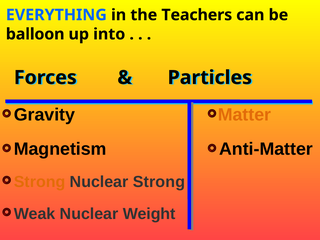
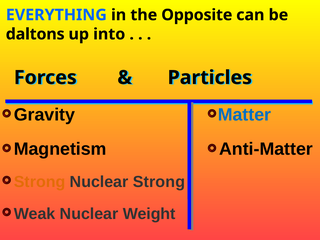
Teachers: Teachers -> Opposite
balloon: balloon -> daltons
Matter colour: orange -> blue
